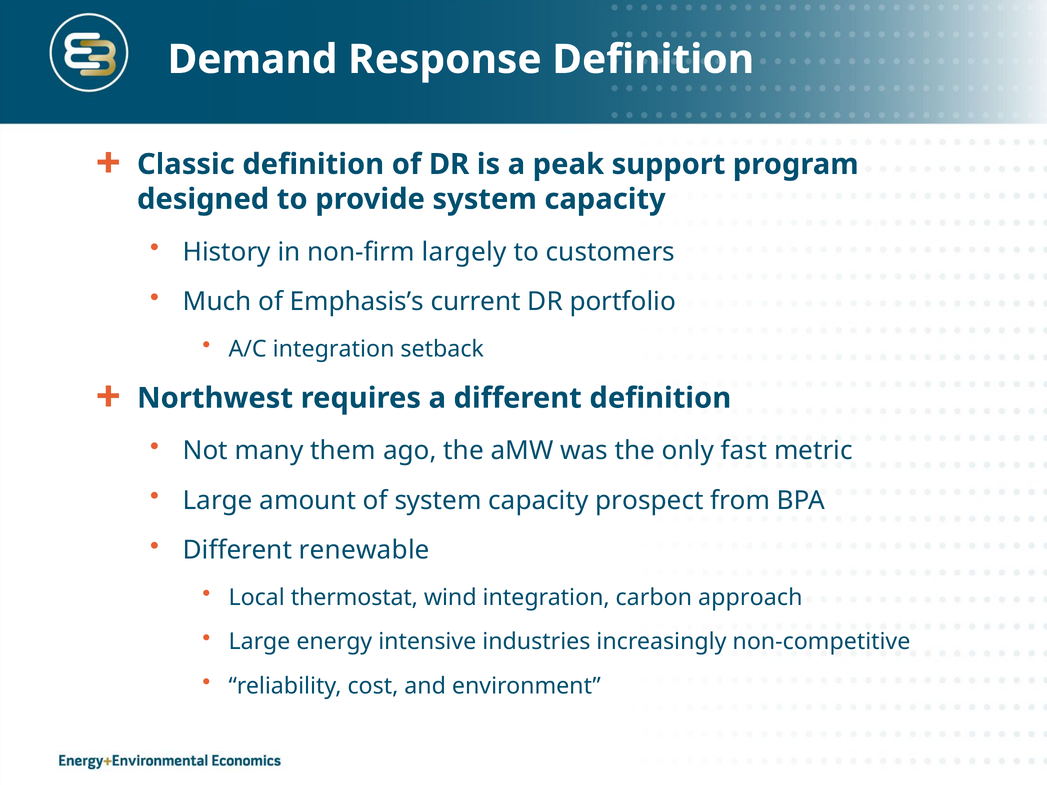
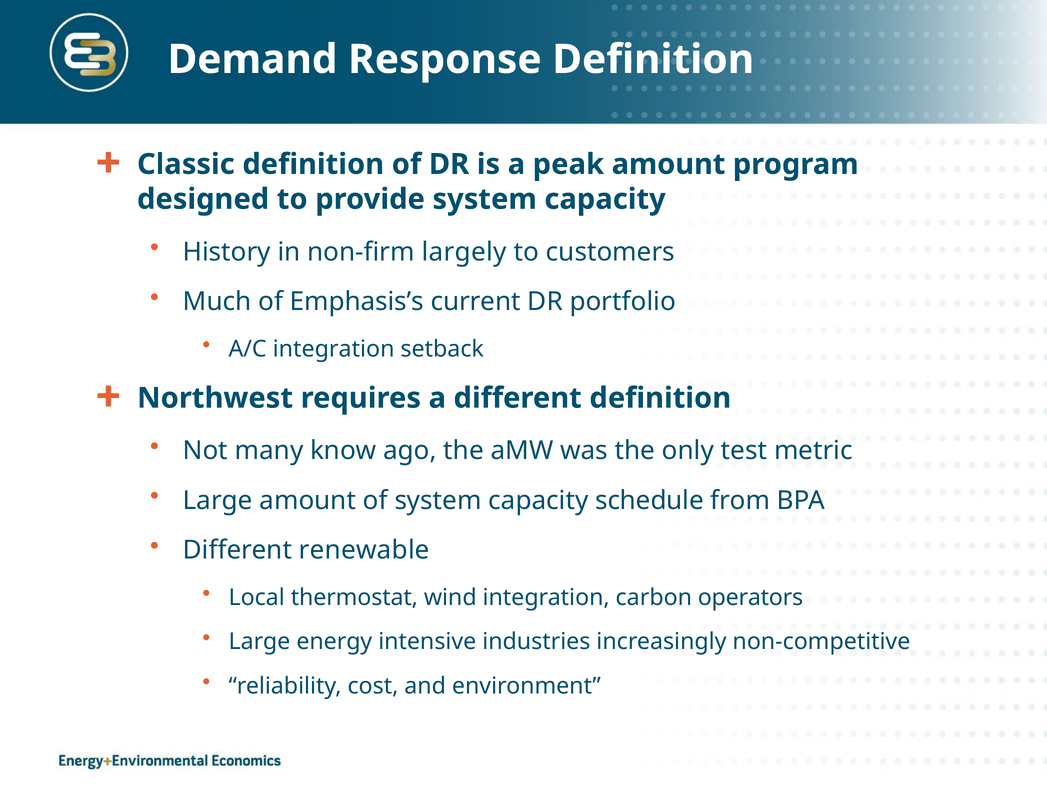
peak support: support -> amount
them: them -> know
fast: fast -> test
prospect: prospect -> schedule
approach: approach -> operators
